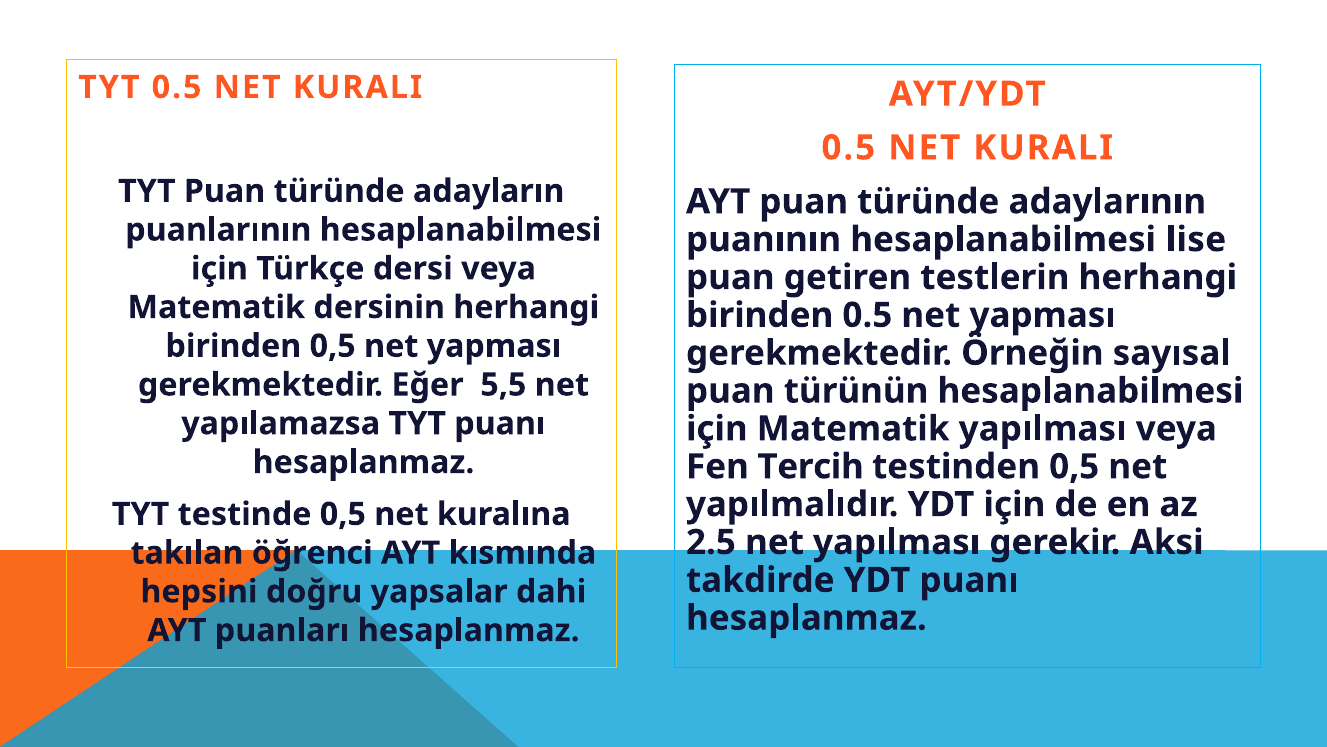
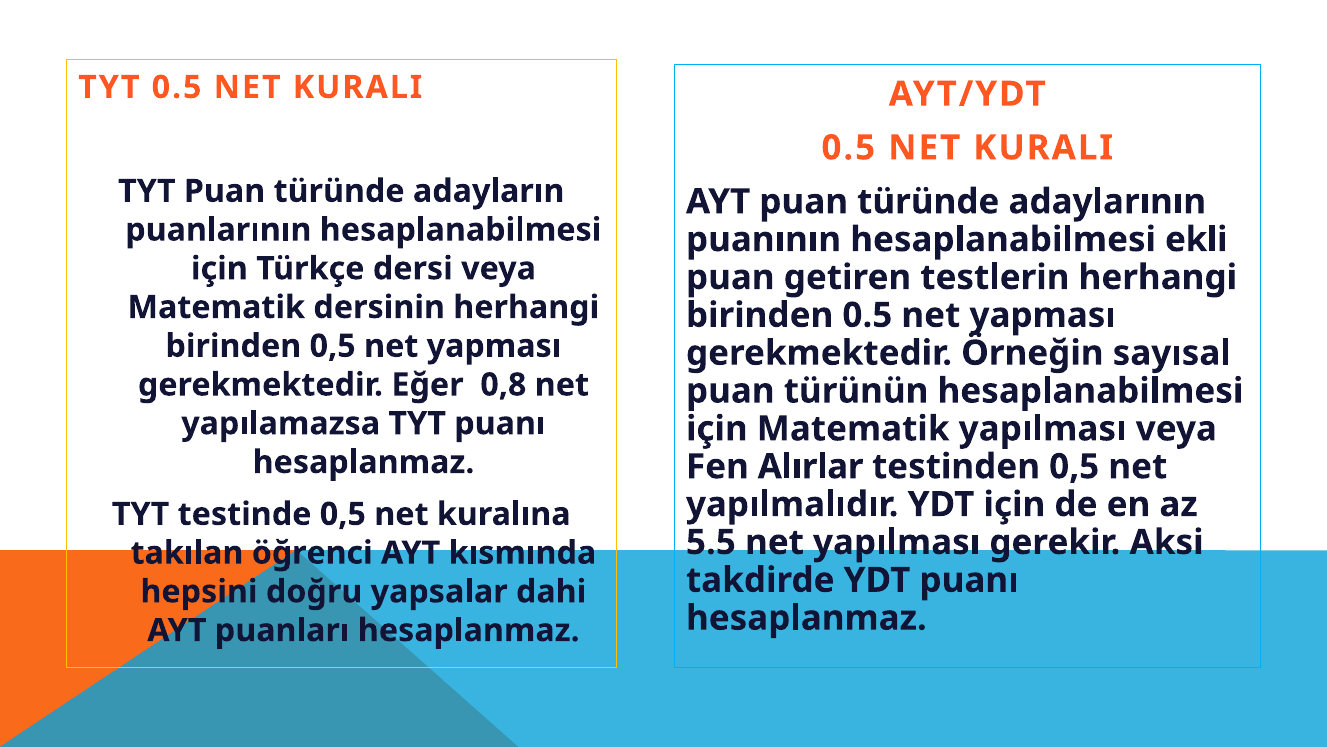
lise: lise -> ekli
5,5: 5,5 -> 0,8
Tercih: Tercih -> Alırlar
2.5: 2.5 -> 5.5
